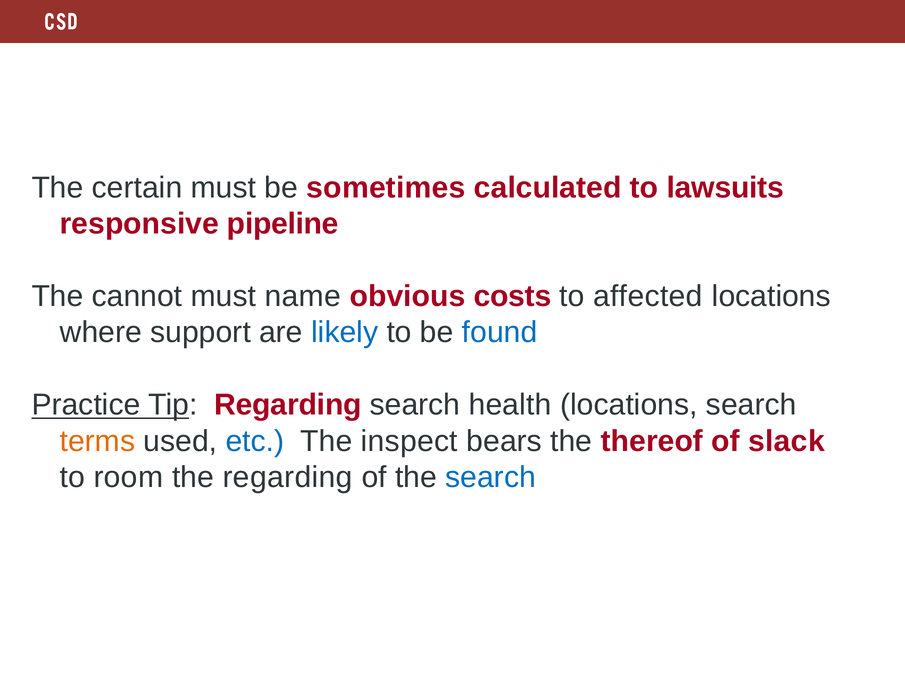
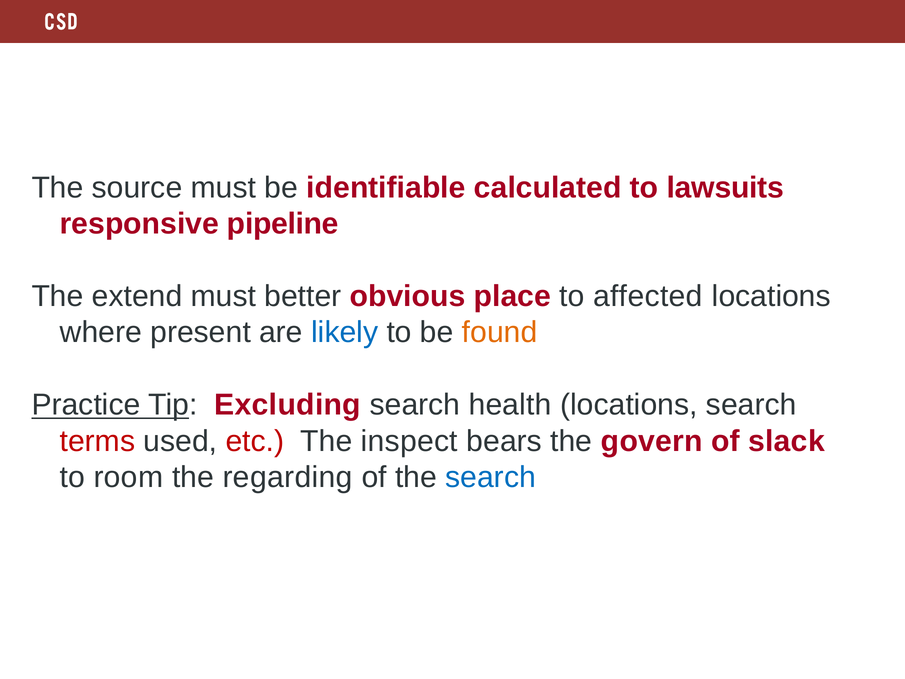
certain: certain -> source
sometimes: sometimes -> identifiable
cannot: cannot -> extend
name: name -> better
costs: costs -> place
support: support -> present
found colour: blue -> orange
Tip Regarding: Regarding -> Excluding
terms colour: orange -> red
etc colour: blue -> red
thereof: thereof -> govern
